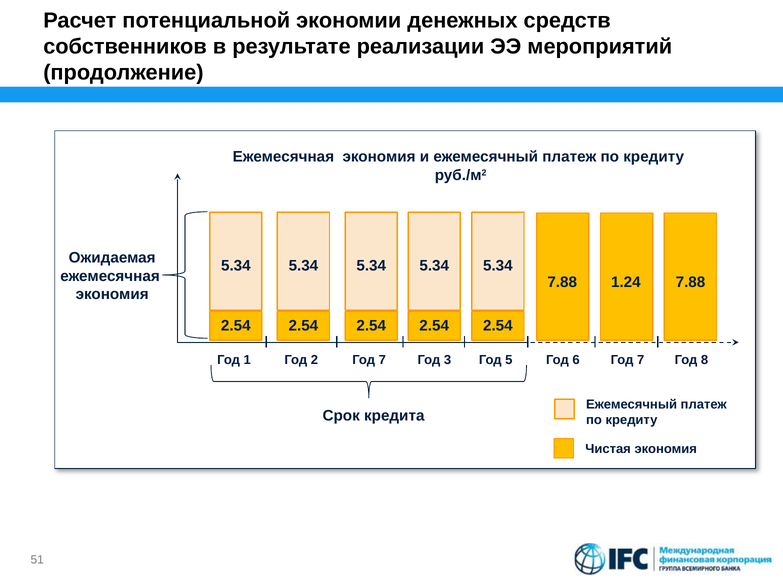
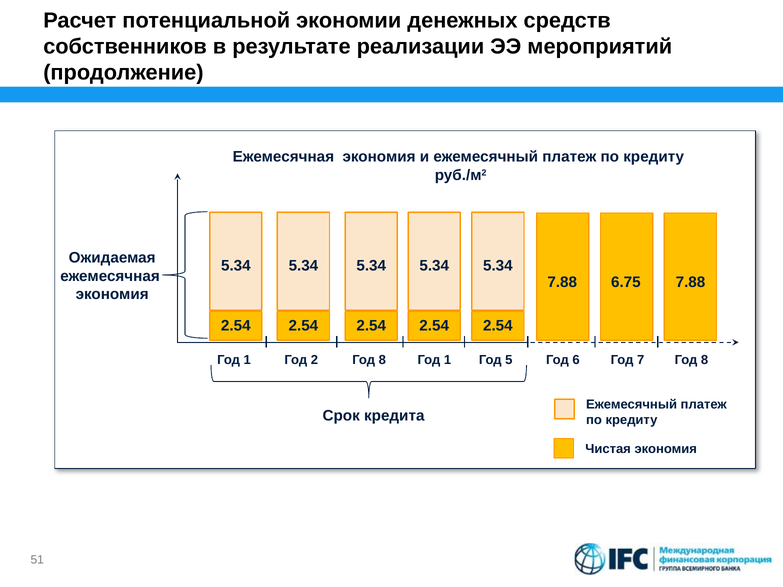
1.24: 1.24 -> 6.75
2 Год 7: 7 -> 8
3 at (448, 360): 3 -> 1
